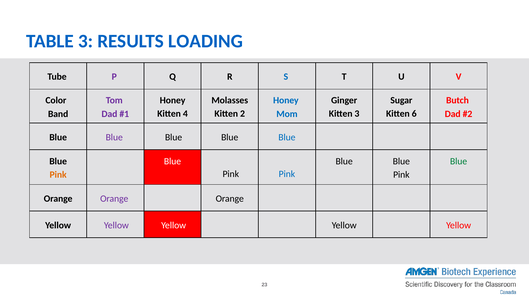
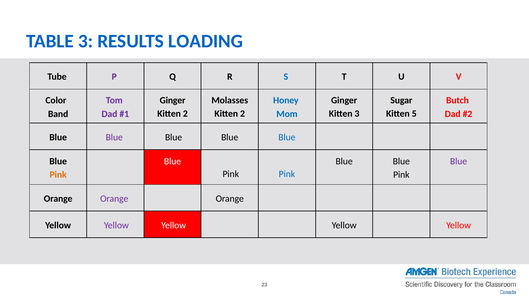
Honey at (173, 100): Honey -> Ginger
4 at (185, 114): 4 -> 2
6: 6 -> 5
Blue at (459, 161) colour: green -> purple
